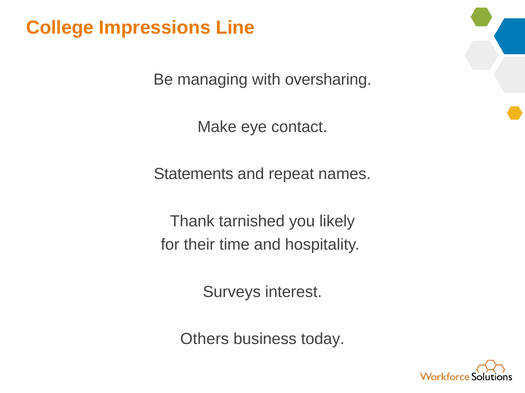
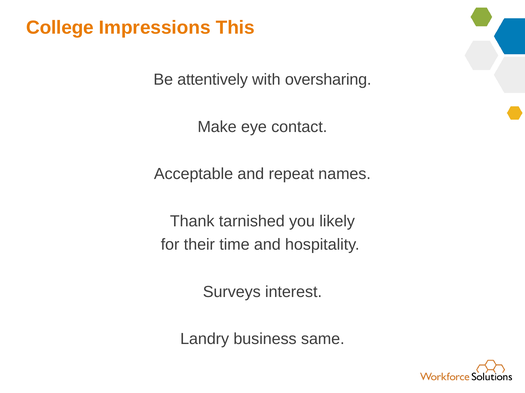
Line: Line -> This
managing: managing -> attentively
Statements: Statements -> Acceptable
Others: Others -> Landry
today: today -> same
